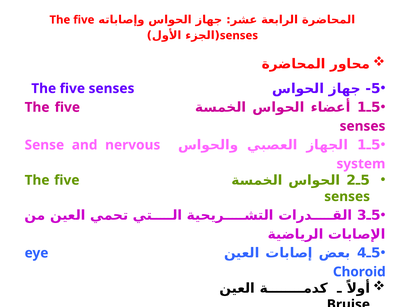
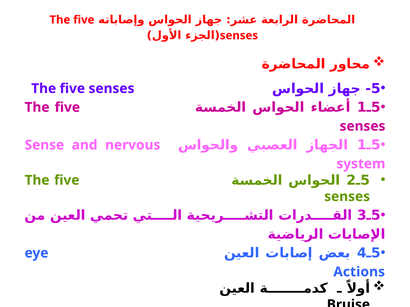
Choroid: Choroid -> Actions
